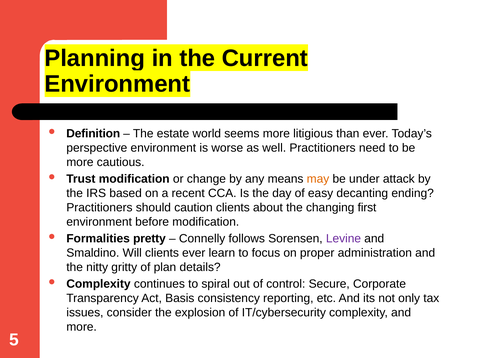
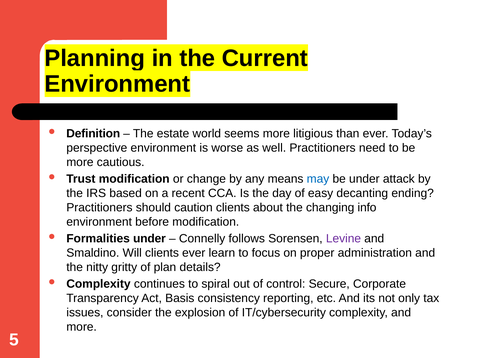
may colour: orange -> blue
first: first -> info
Formalities pretty: pretty -> under
